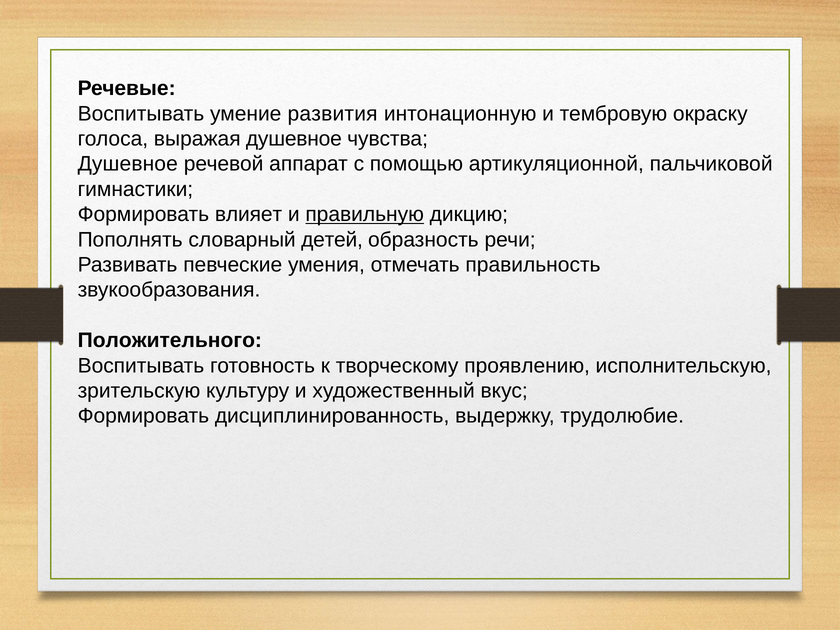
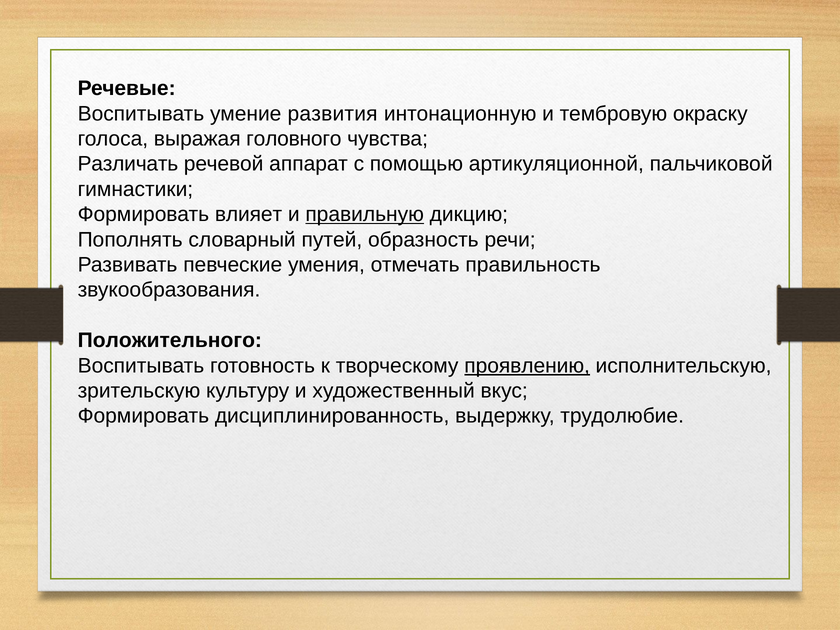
выражая душевное: душевное -> головного
Душевное at (128, 164): Душевное -> Различать
детей: детей -> путей
проявлению underline: none -> present
